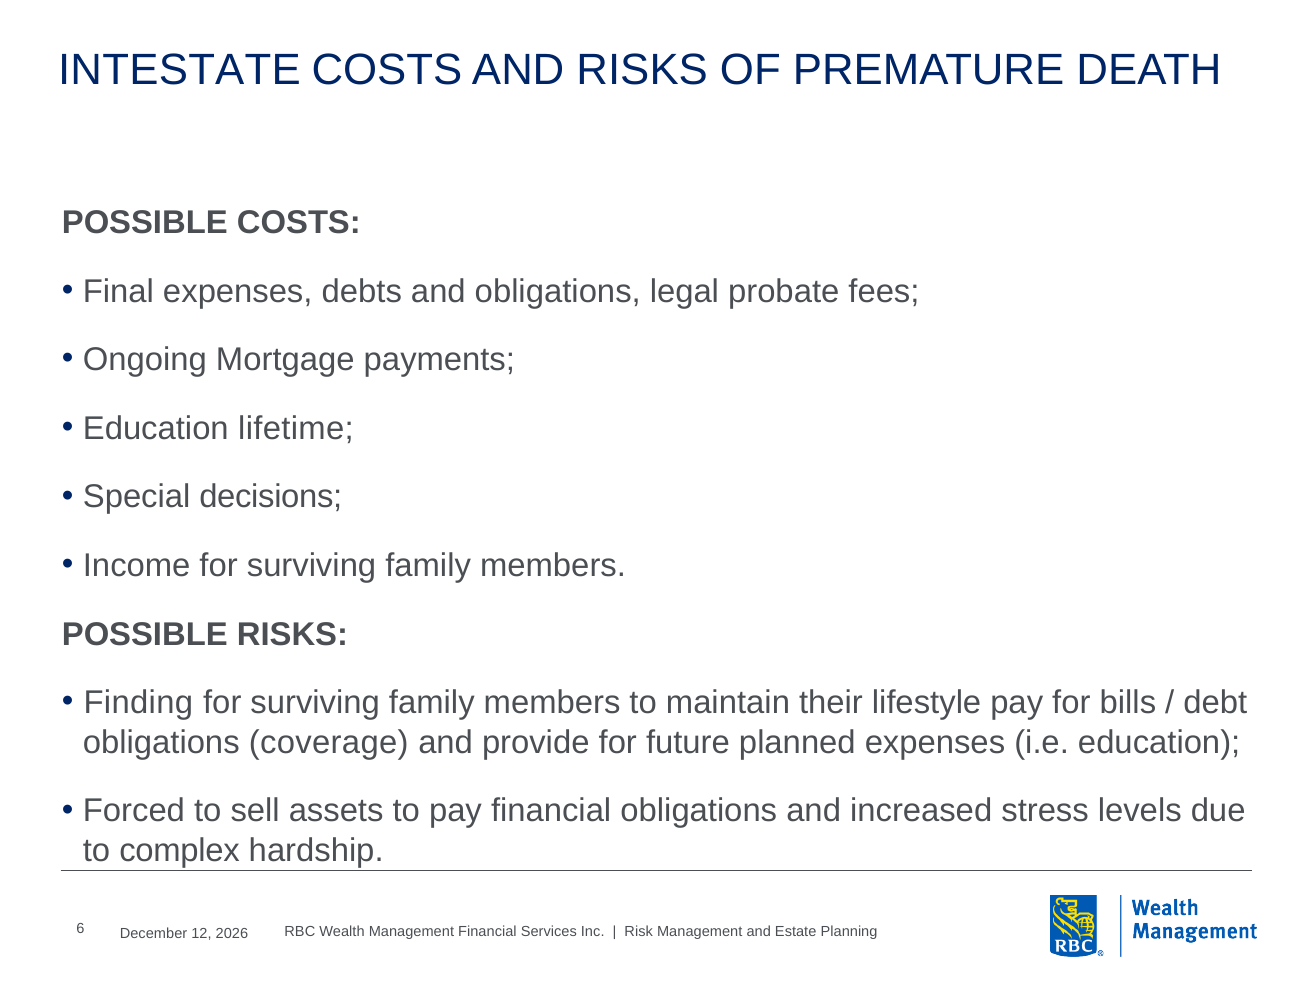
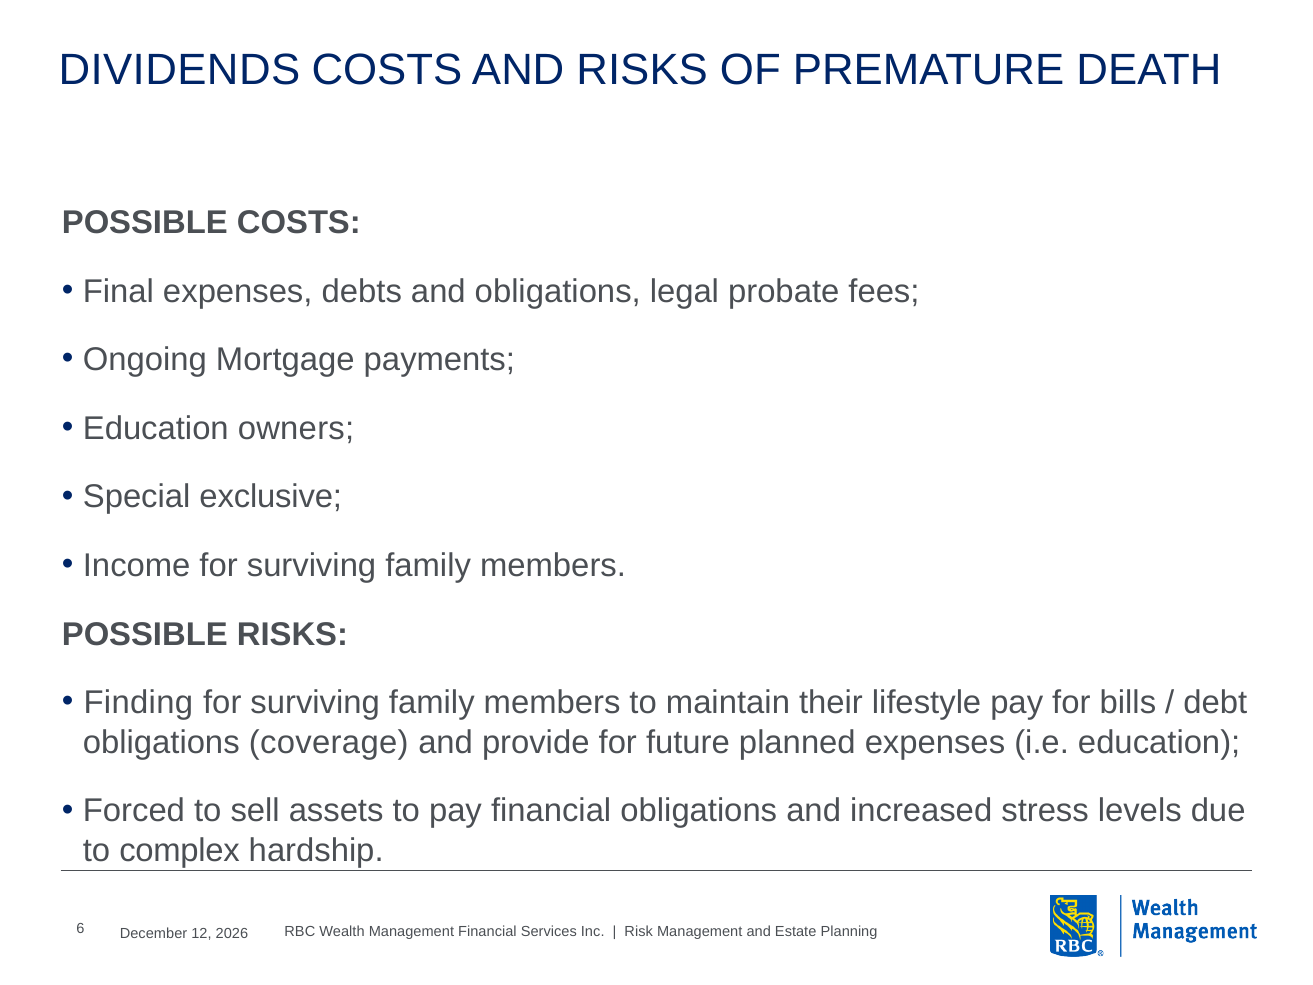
INTESTATE: INTESTATE -> DIVIDENDS
lifetime: lifetime -> owners
decisions: decisions -> exclusive
